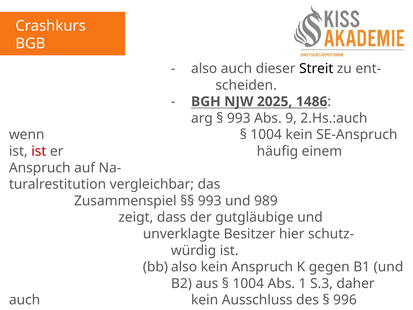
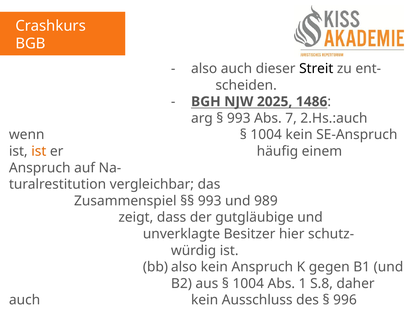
9: 9 -> 7
ist at (39, 151) colour: red -> orange
S.3: S.3 -> S.8
